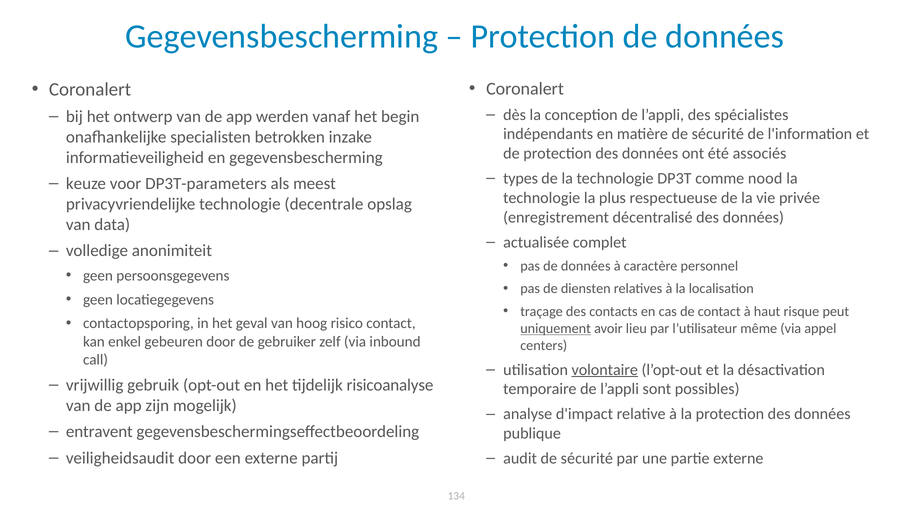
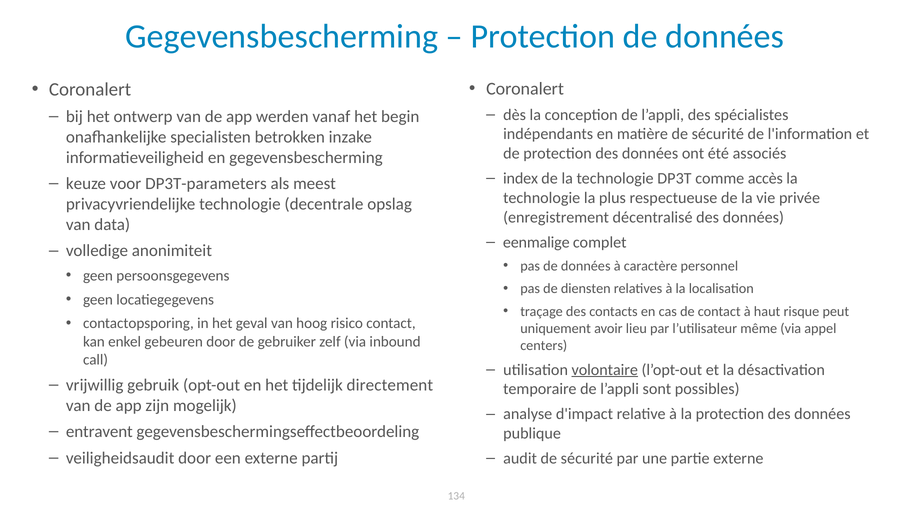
types: types -> index
nood: nood -> accès
actualisée: actualisée -> eenmalige
uniquement underline: present -> none
risicoanalyse: risicoanalyse -> directement
